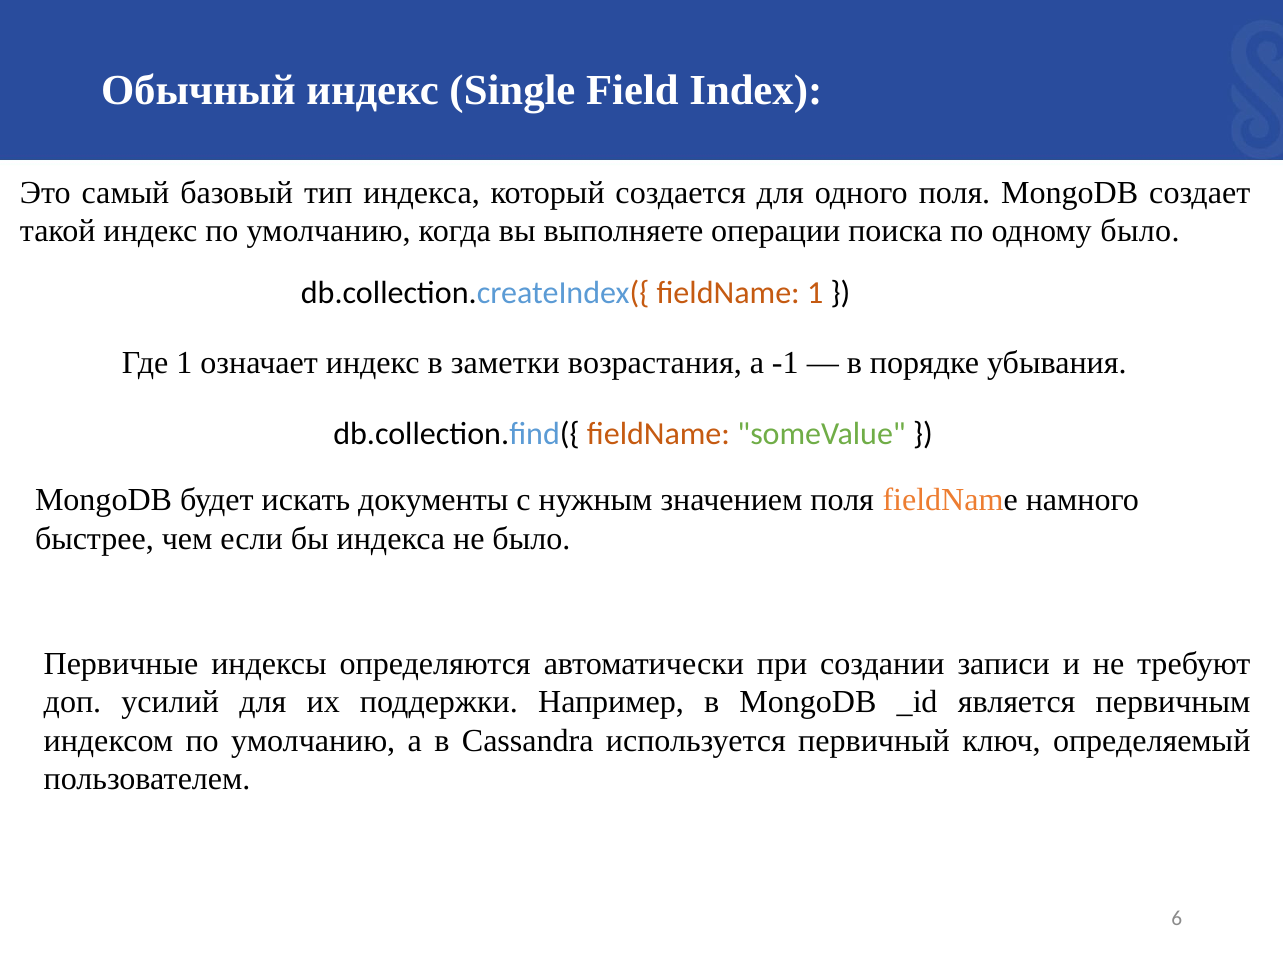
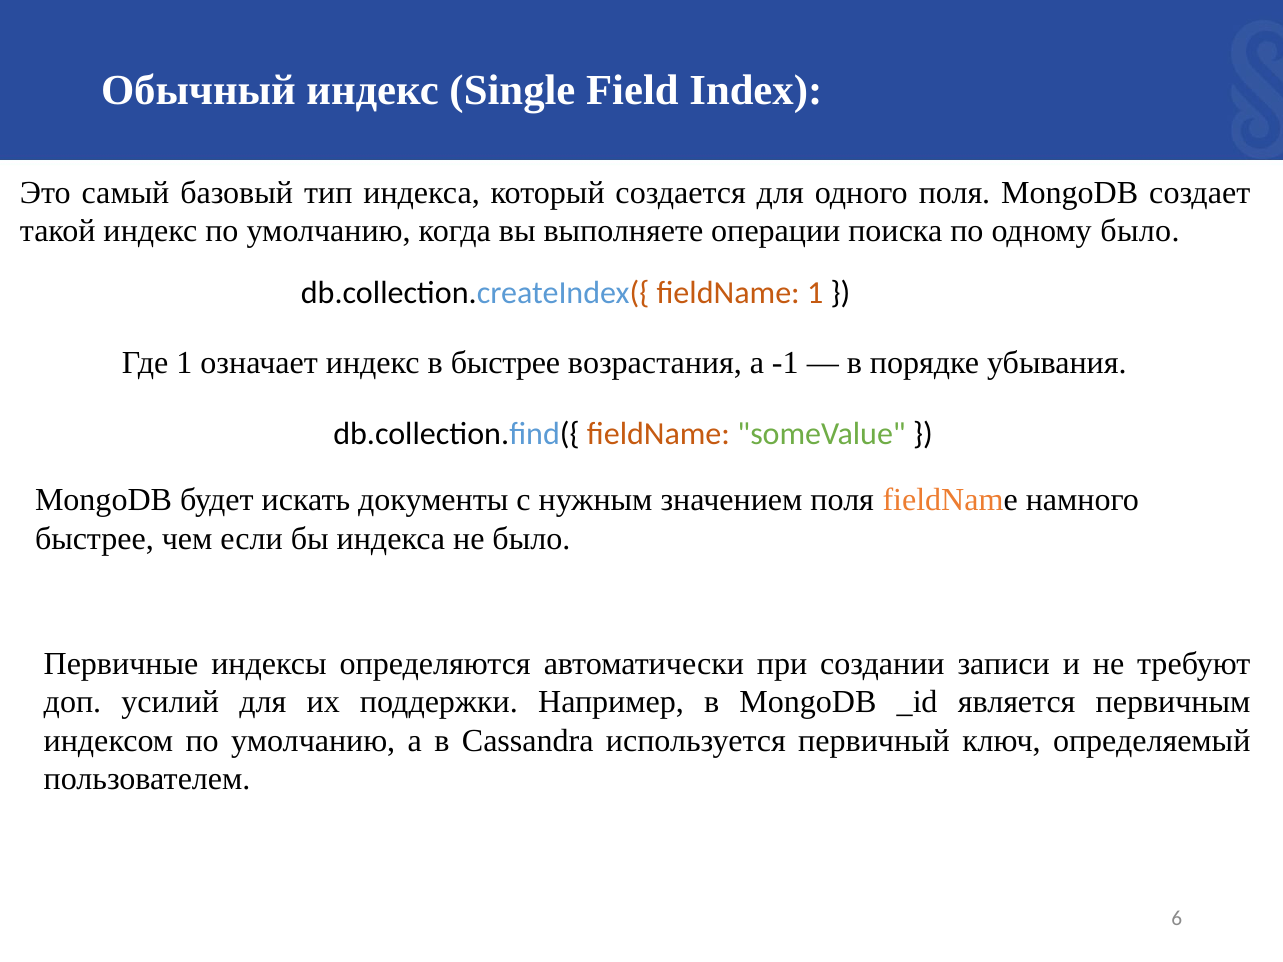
в заметки: заметки -> быстрее
